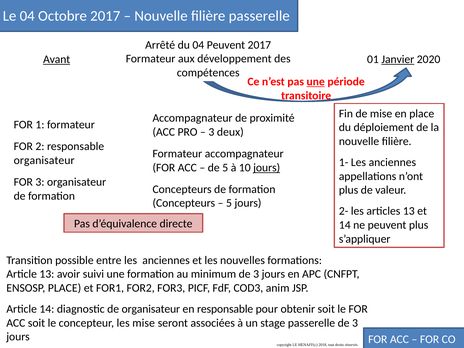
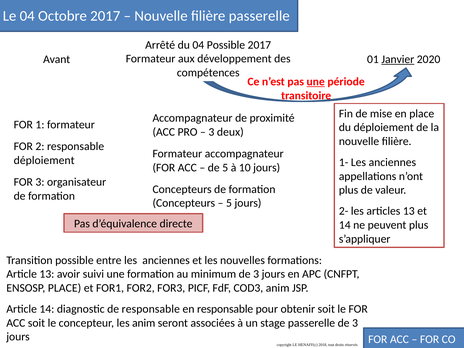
04 Peuvent: Peuvent -> Possible
Avant underline: present -> none
organisateur at (44, 160): organisateur -> déploiement
jours at (267, 168) underline: present -> none
de organisateur: organisateur -> responsable
les mise: mise -> anim
